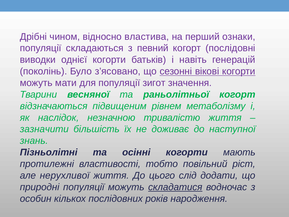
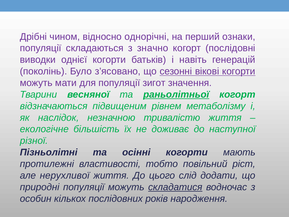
властива: властива -> однорічні
певний: певний -> значно
раньолітньої underline: none -> present
зазначити: зазначити -> екологічне
знань: знань -> різної
